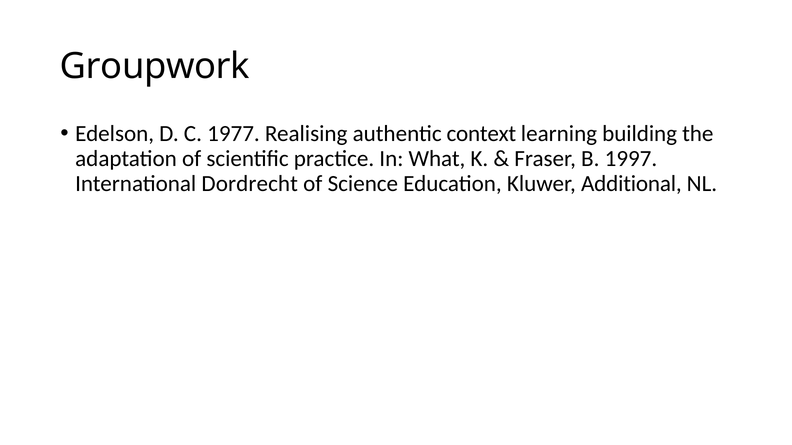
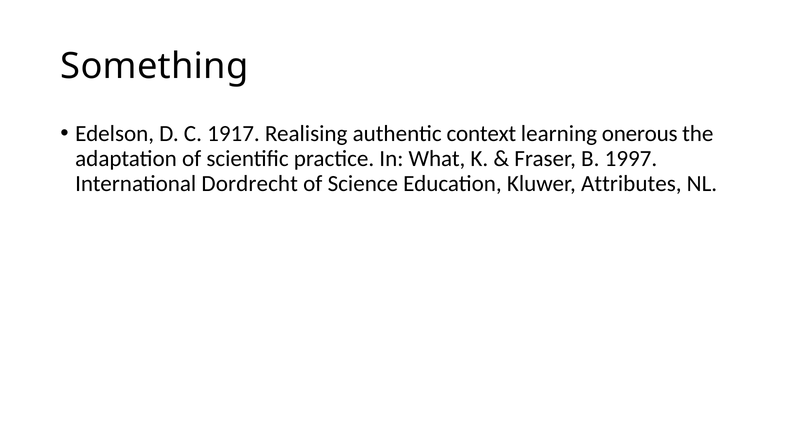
Groupwork: Groupwork -> Something
1977: 1977 -> 1917
building: building -> onerous
Additional: Additional -> Attributes
